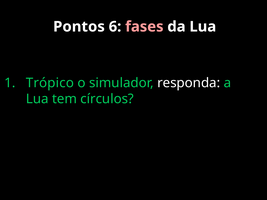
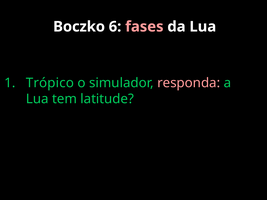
Pontos: Pontos -> Boczko
responda colour: white -> pink
círculos: círculos -> latitude
